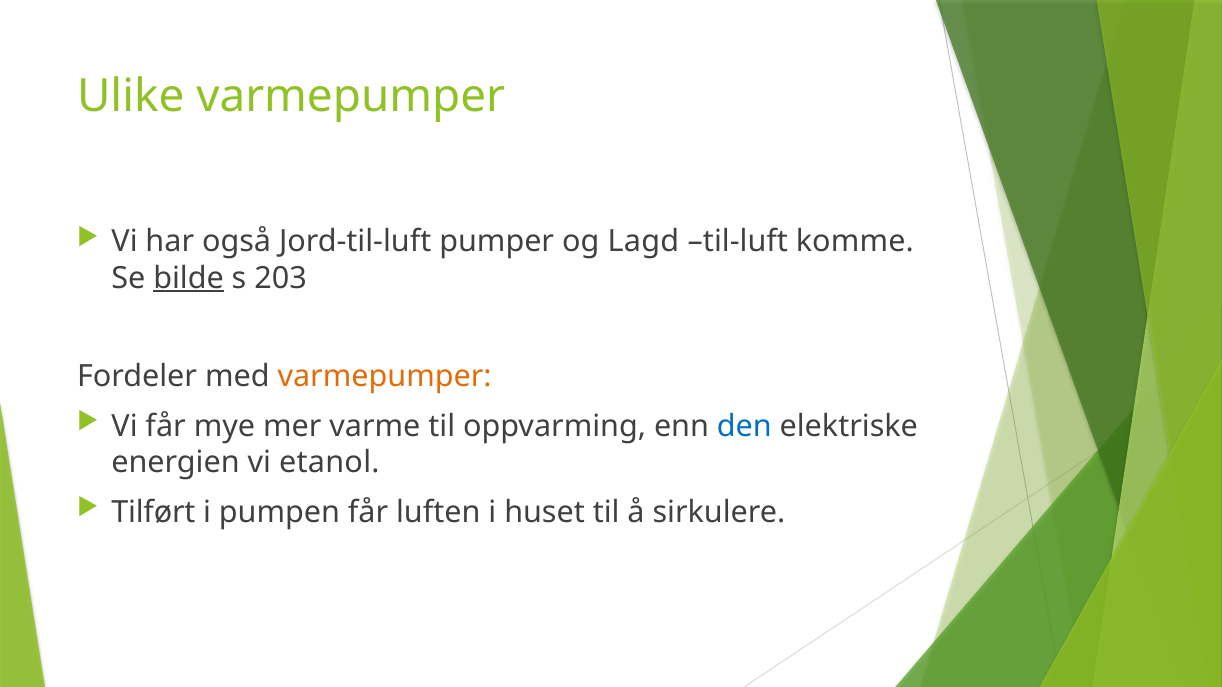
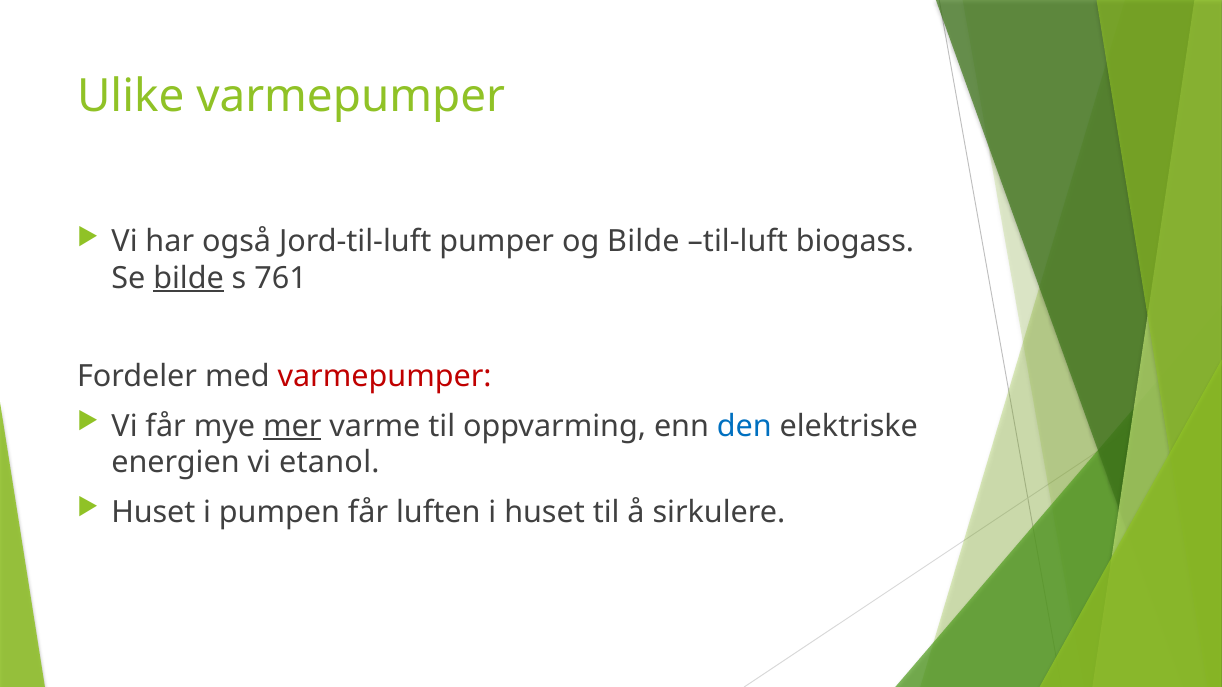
og Lagd: Lagd -> Bilde
komme: komme -> biogass
203: 203 -> 761
varmepumper at (385, 377) colour: orange -> red
mer underline: none -> present
Tilført at (153, 513): Tilført -> Huset
